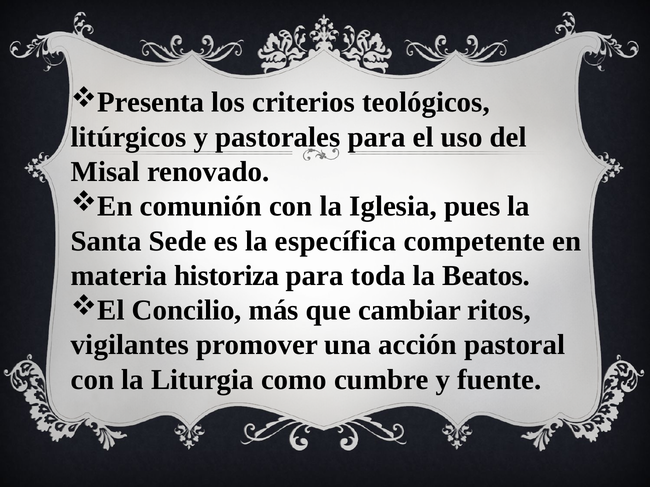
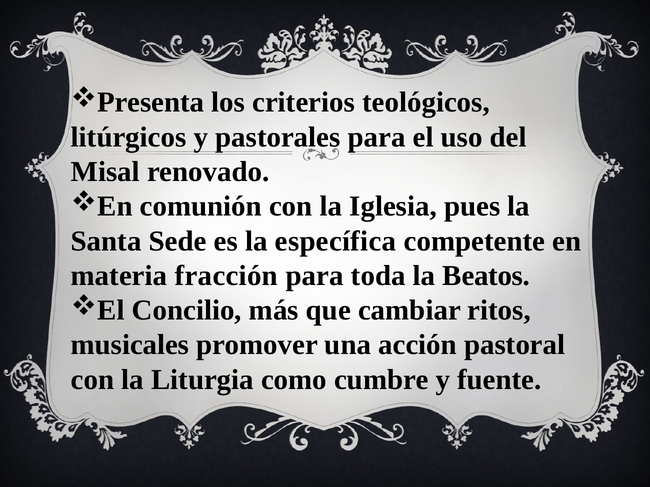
historiza: historiza -> fracción
vigilantes: vigilantes -> musicales
